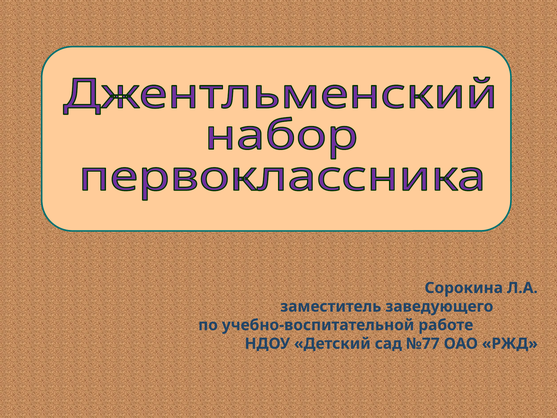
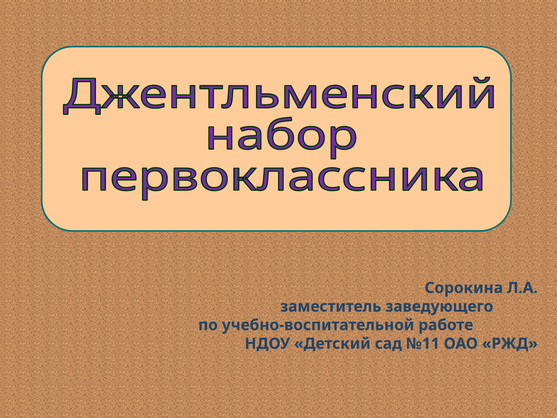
№77: №77 -> №11
